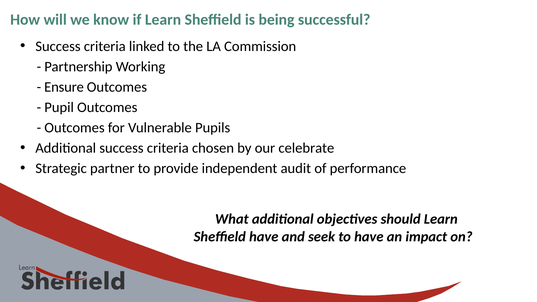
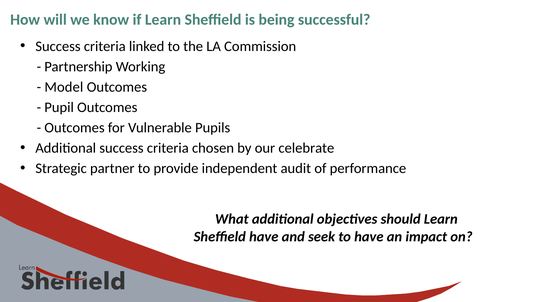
Ensure: Ensure -> Model
